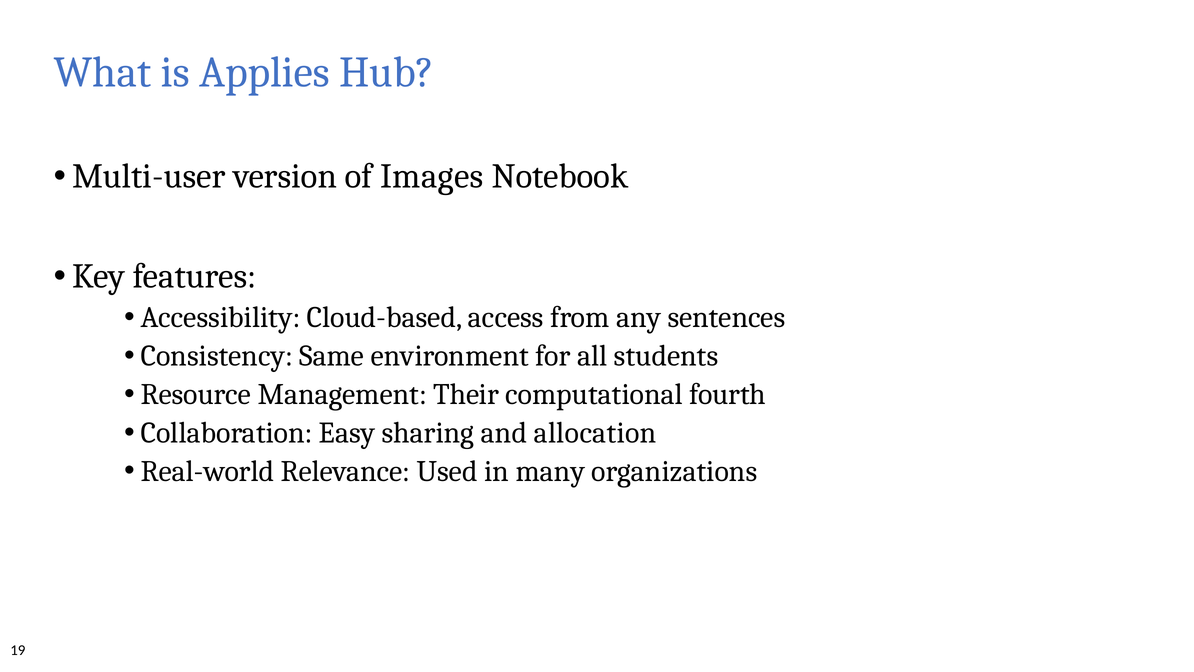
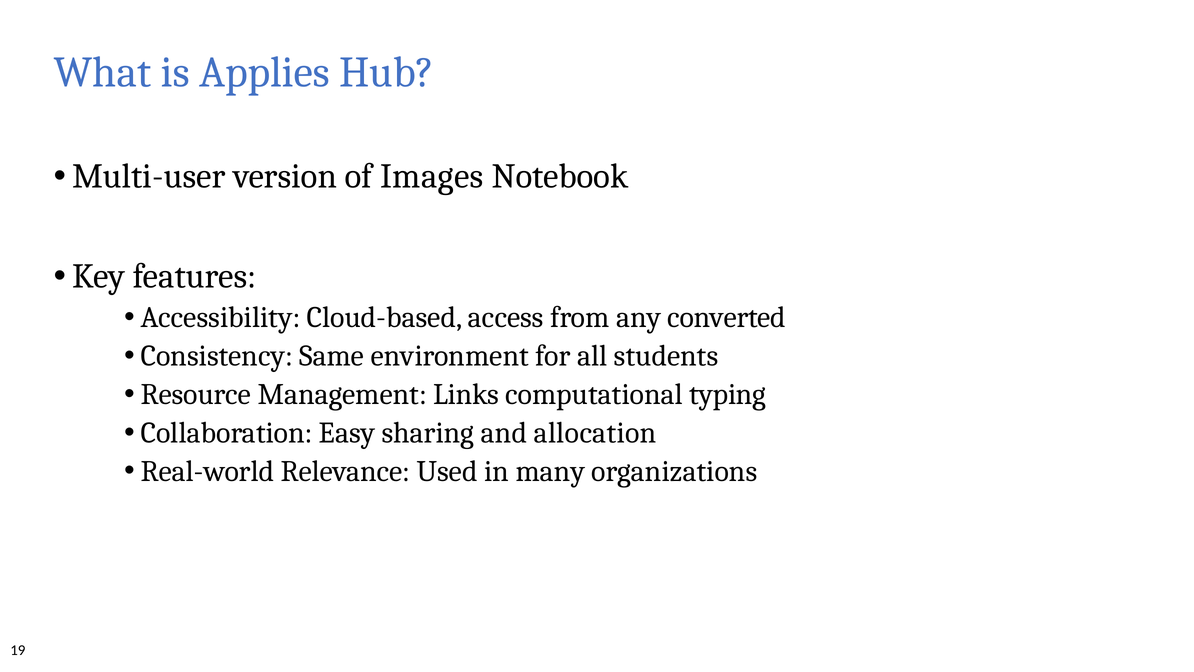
sentences: sentences -> converted
Their: Their -> Links
fourth: fourth -> typing
